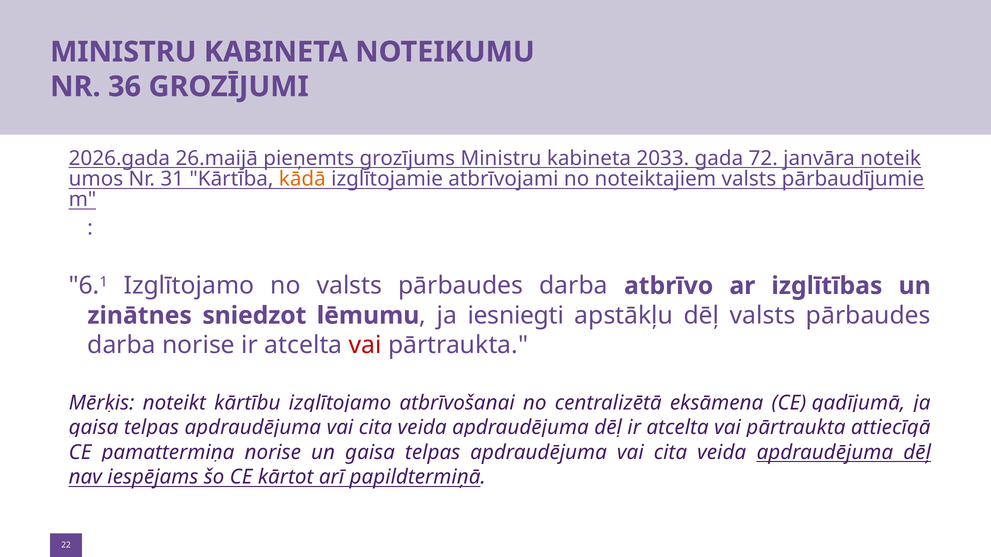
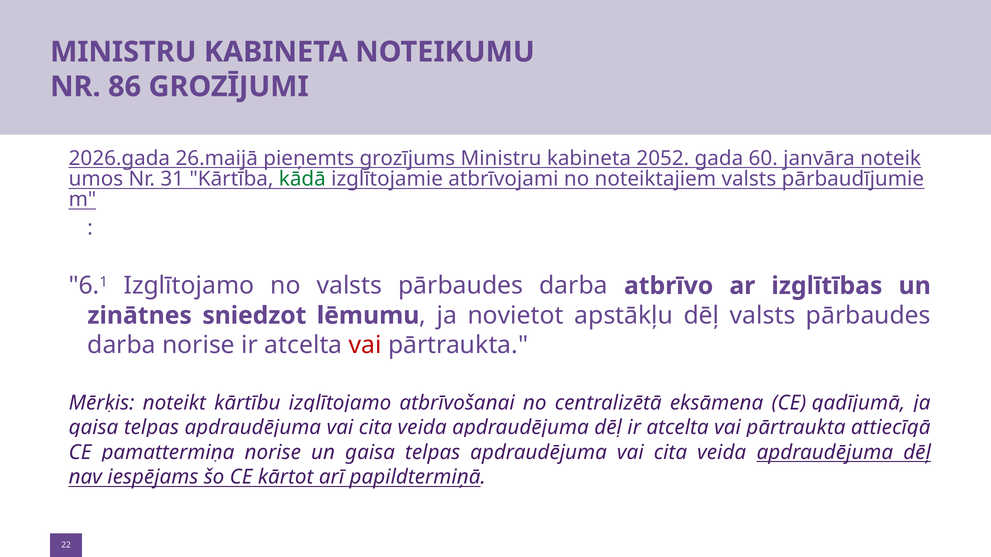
36: 36 -> 86
2033: 2033 -> 2052
72: 72 -> 60
kādā colour: orange -> green
iesniegti: iesniegti -> novietot
